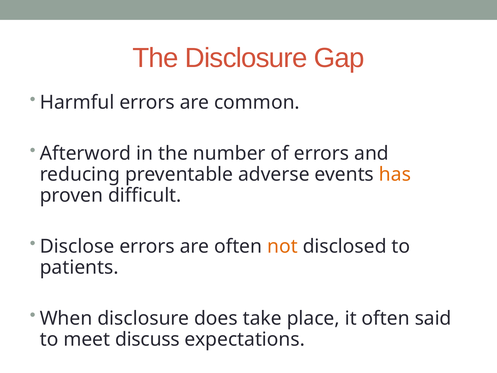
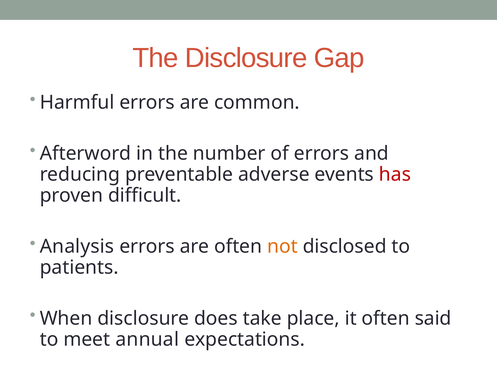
has colour: orange -> red
Disclose: Disclose -> Analysis
discuss: discuss -> annual
